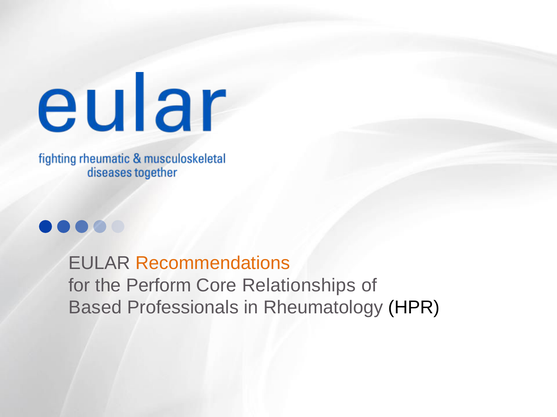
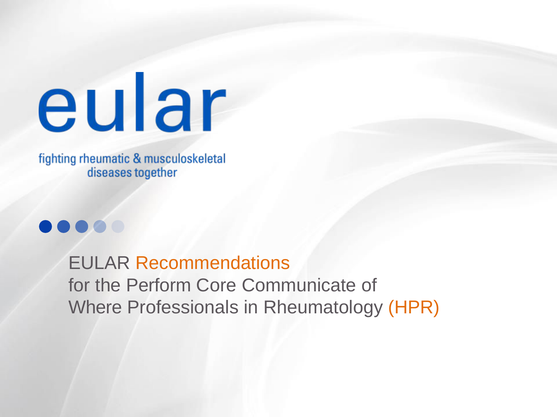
Relationships: Relationships -> Communicate
Based: Based -> Where
HPR colour: black -> orange
